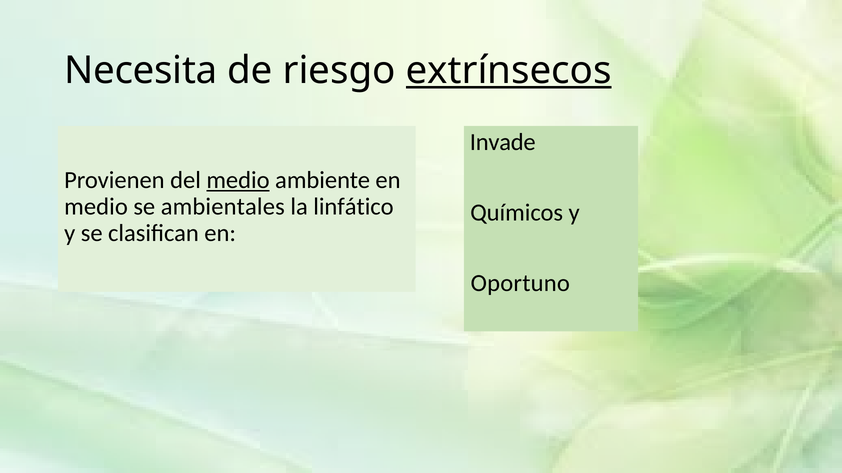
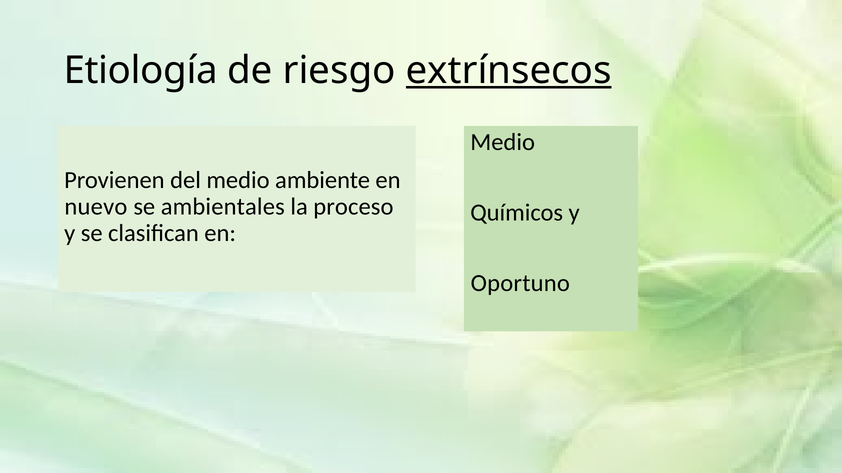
Necesita: Necesita -> Etiología
Invade at (503, 142): Invade -> Medio
medio at (238, 180) underline: present -> none
medio at (96, 207): medio -> nuevo
linfático: linfático -> proceso
